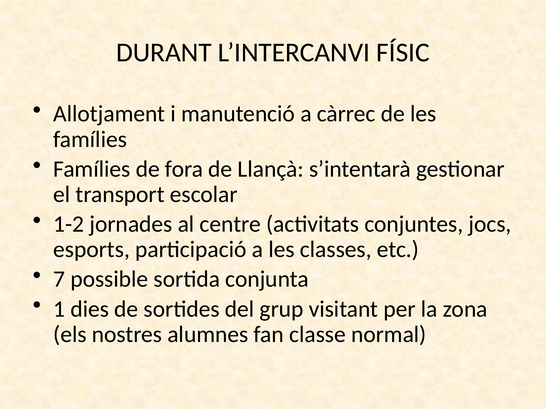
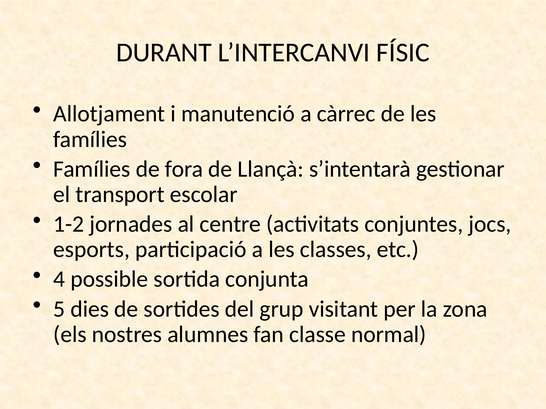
7: 7 -> 4
1: 1 -> 5
